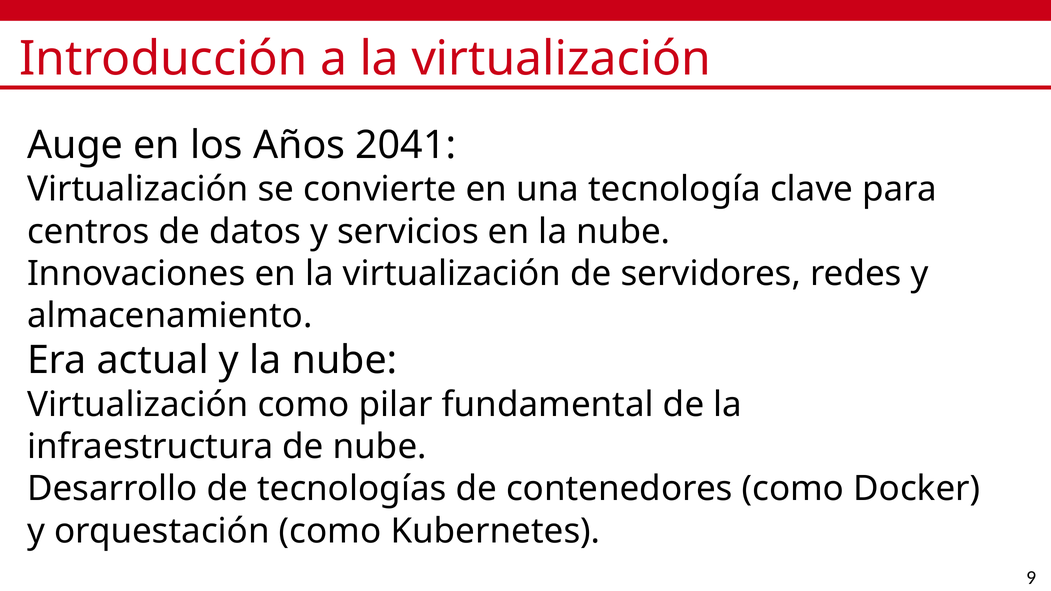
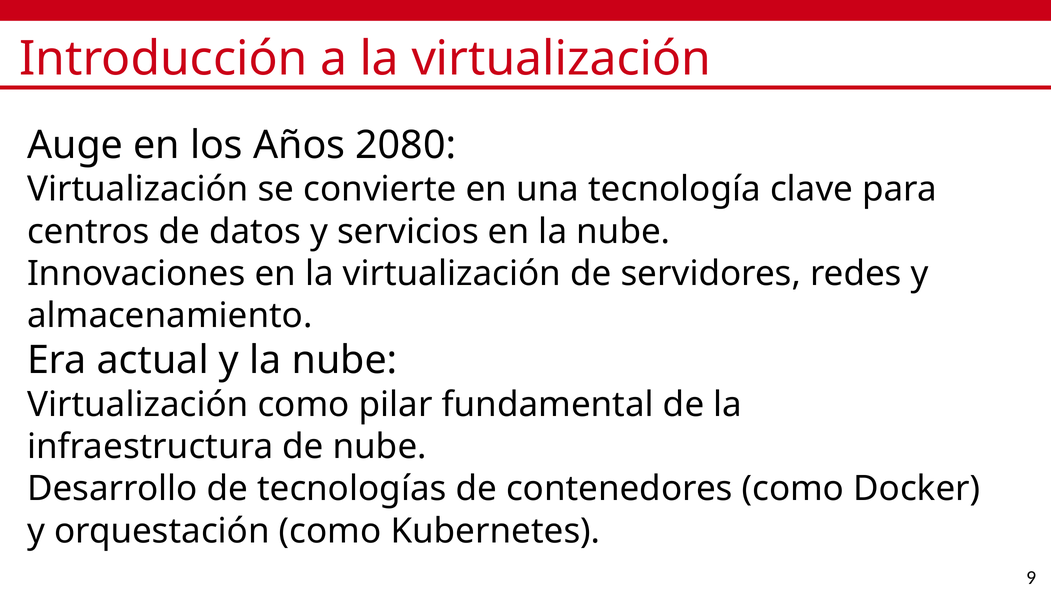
2041: 2041 -> 2080
